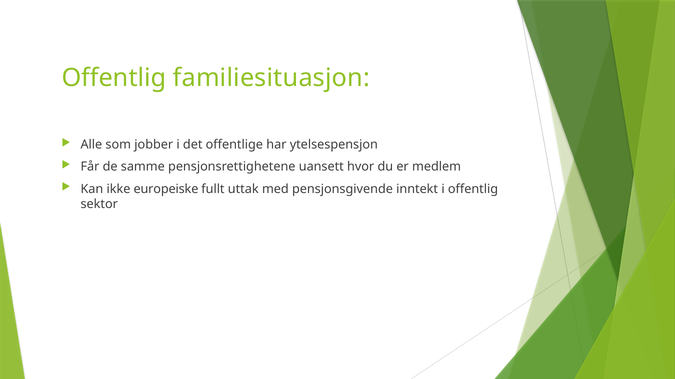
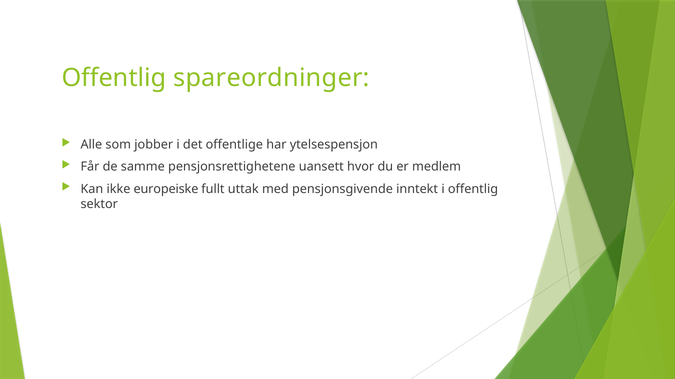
familiesituasjon: familiesituasjon -> spareordninger
